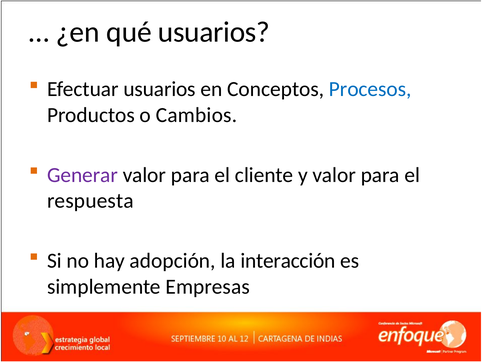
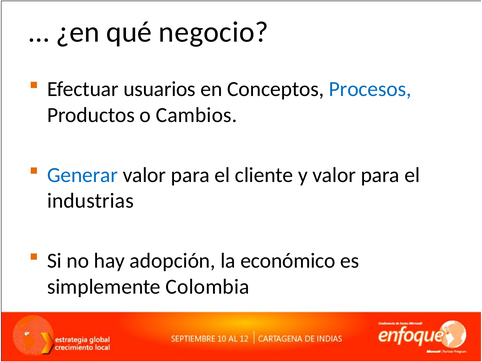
qué usuarios: usuarios -> negocio
Generar colour: purple -> blue
respuesta: respuesta -> industrias
interacción: interacción -> económico
Empresas: Empresas -> Colombia
